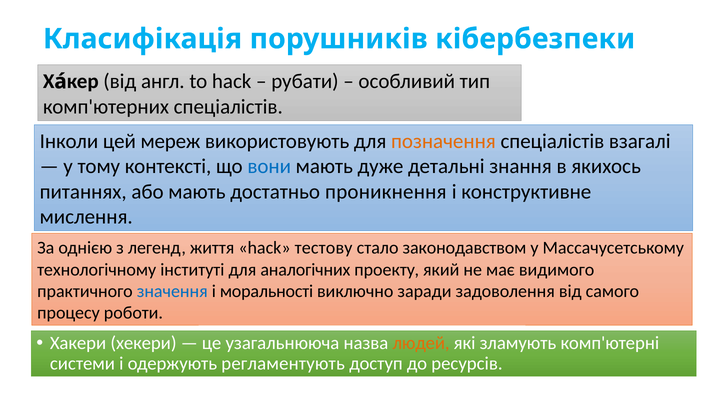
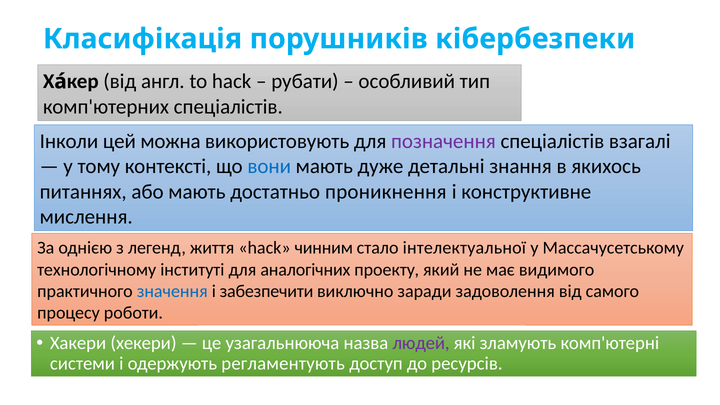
мереж: мереж -> можна
позначення colour: orange -> purple
тестову: тестову -> чинним
законодавством: законодавством -> інтелектуальної
моральності: моральності -> забезпечити
людей colour: orange -> purple
